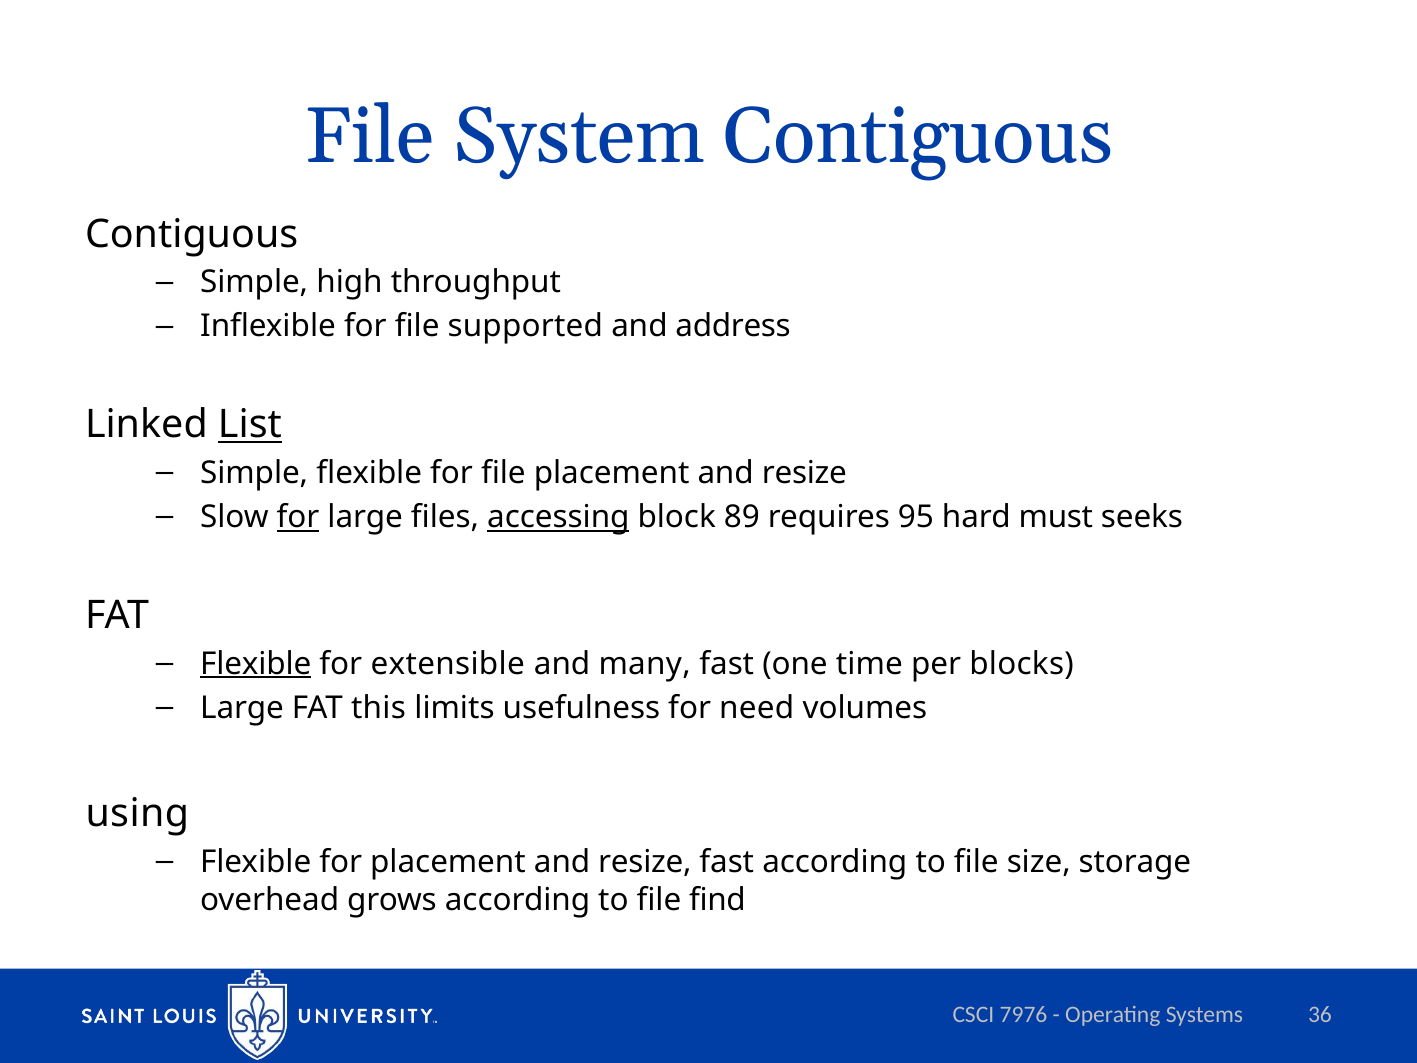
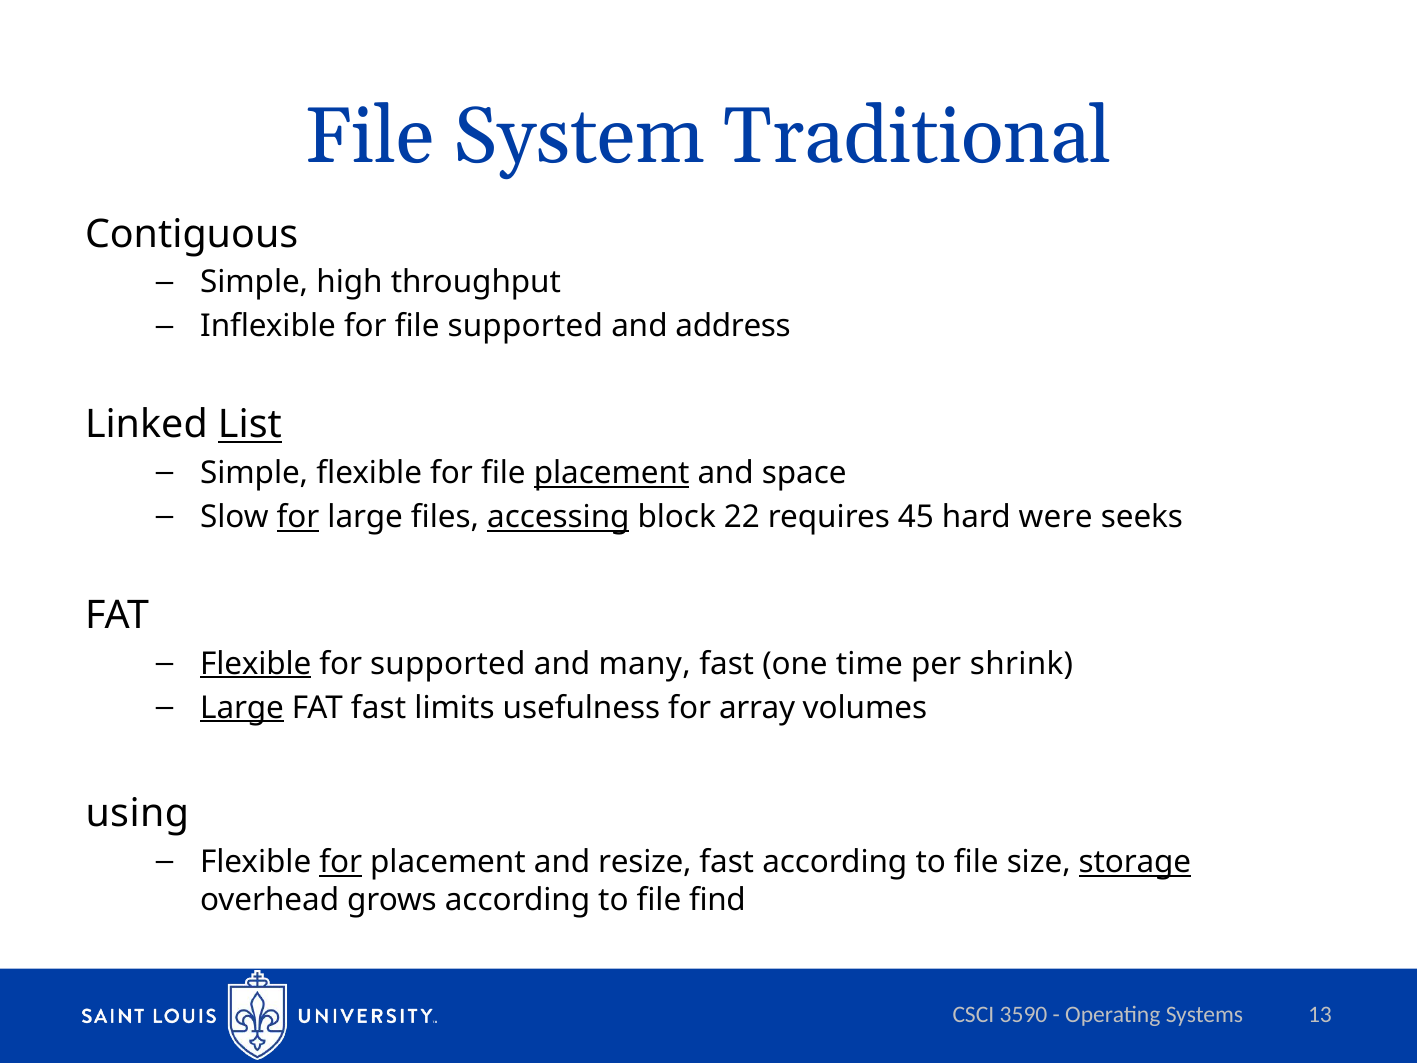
System Contiguous: Contiguous -> Traditional
placement at (612, 473) underline: none -> present
resize at (804, 473): resize -> space
89: 89 -> 22
95: 95 -> 45
must: must -> were
for extensible: extensible -> supported
blocks: blocks -> shrink
Large at (242, 707) underline: none -> present
FAT this: this -> fast
need: need -> array
for at (341, 862) underline: none -> present
storage underline: none -> present
7976: 7976 -> 3590
36: 36 -> 13
